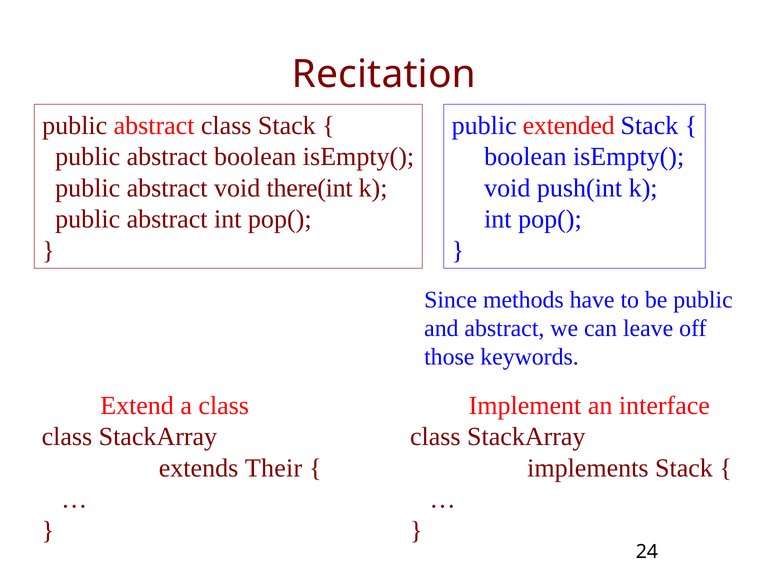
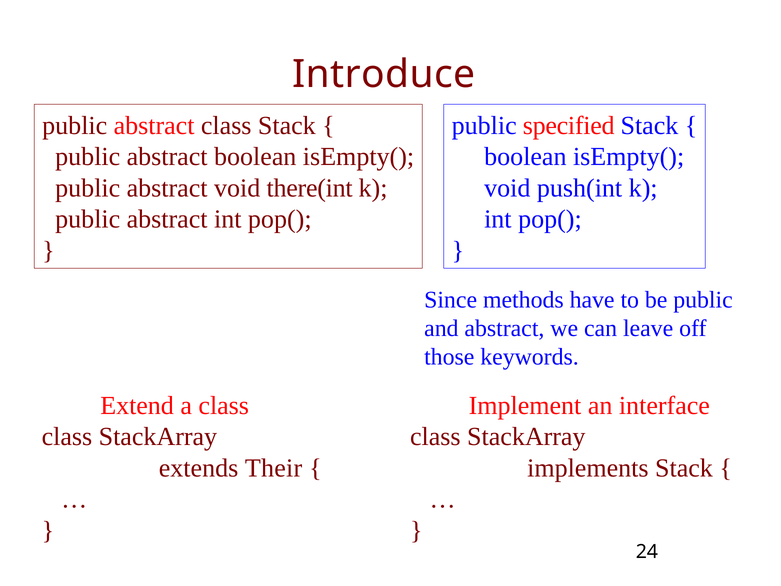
Recitation: Recitation -> Introduce
extended: extended -> specified
